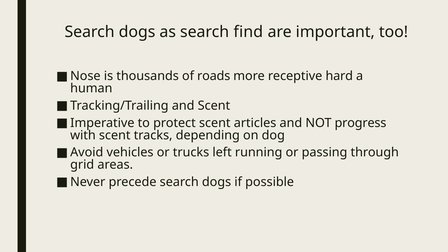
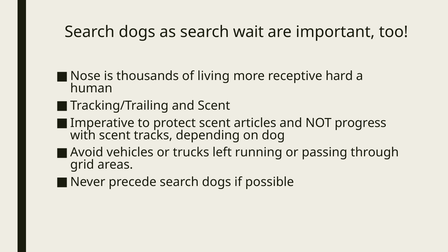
find: find -> wait
roads: roads -> living
